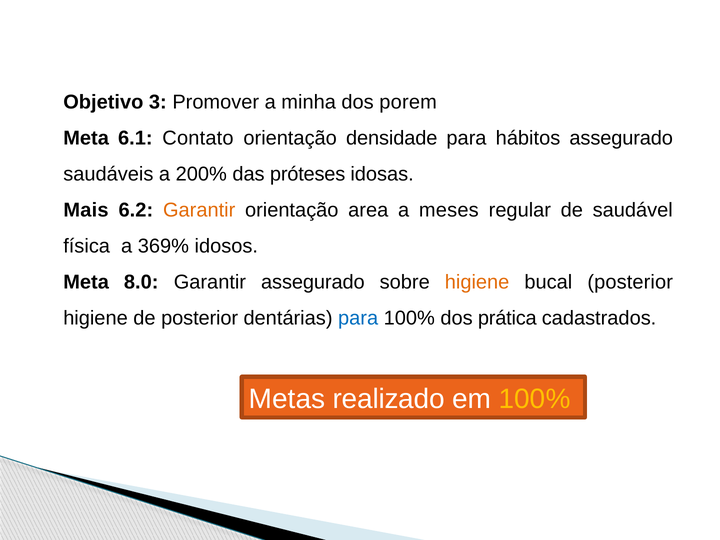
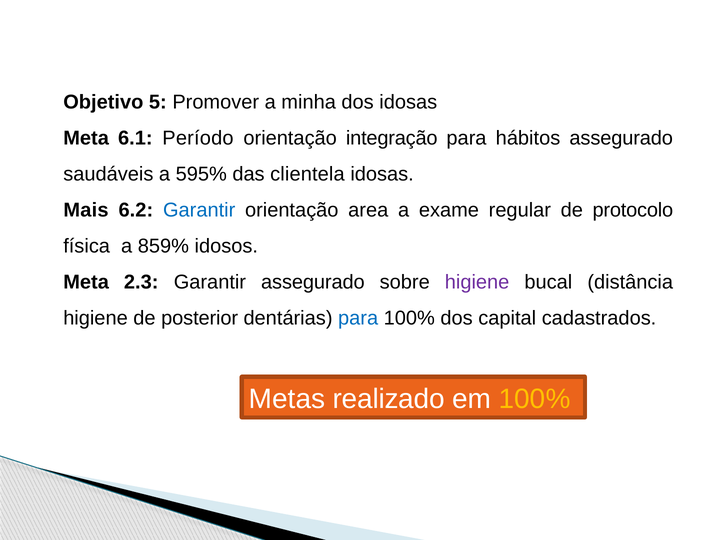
3: 3 -> 5
dos porem: porem -> idosas
Contato: Contato -> Período
densidade: densidade -> integração
200%: 200% -> 595%
próteses: próteses -> clientela
Garantir at (199, 210) colour: orange -> blue
meses: meses -> exame
saudável: saudável -> protocolo
369%: 369% -> 859%
8.0: 8.0 -> 2.3
higiene at (477, 282) colour: orange -> purple
bucal posterior: posterior -> distância
prática: prática -> capital
